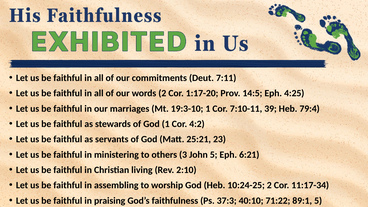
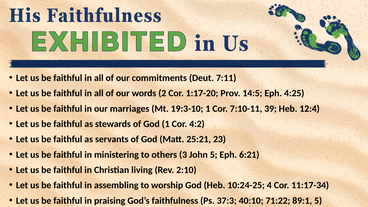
79:4: 79:4 -> 12:4
10:24-25 2: 2 -> 4
